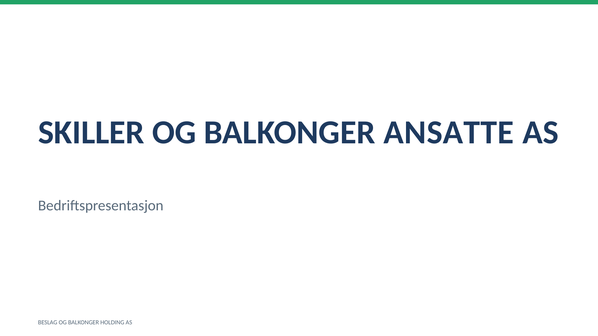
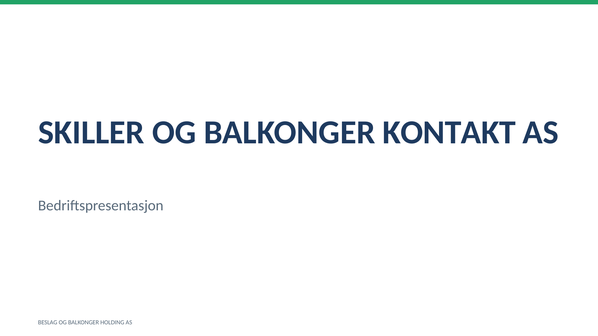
ANSATTE: ANSATTE -> KONTAKT
